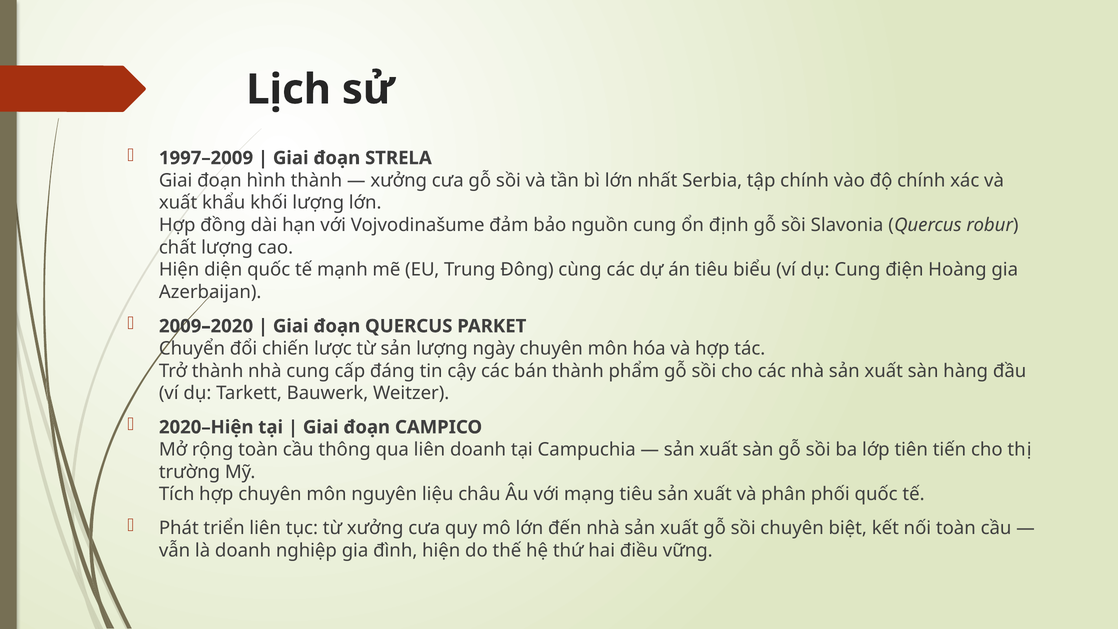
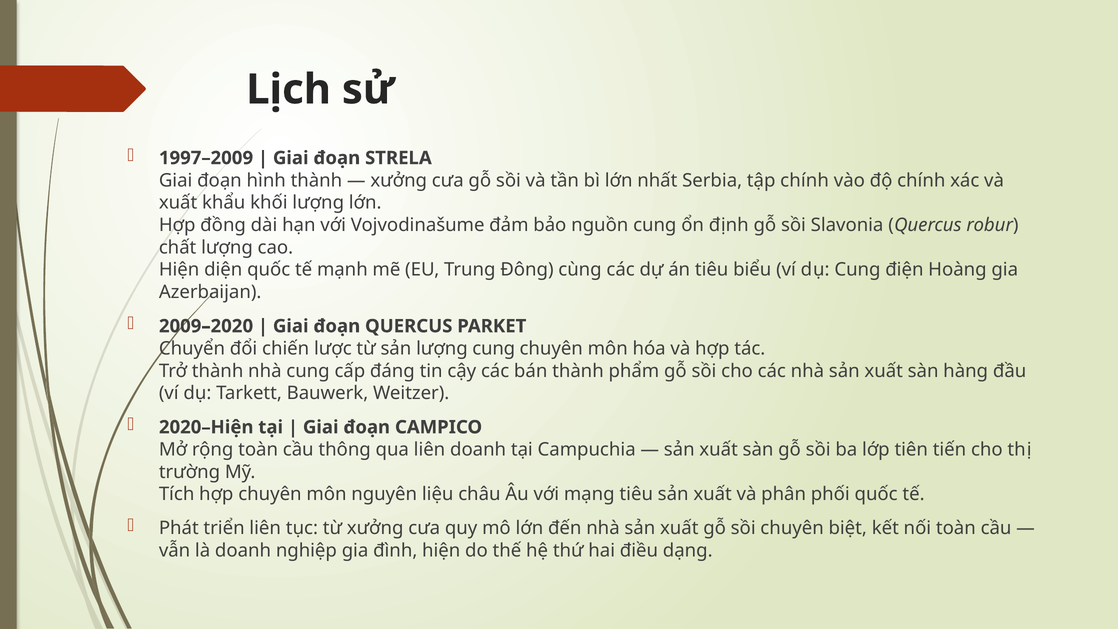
lượng ngày: ngày -> cung
vững: vững -> dạng
